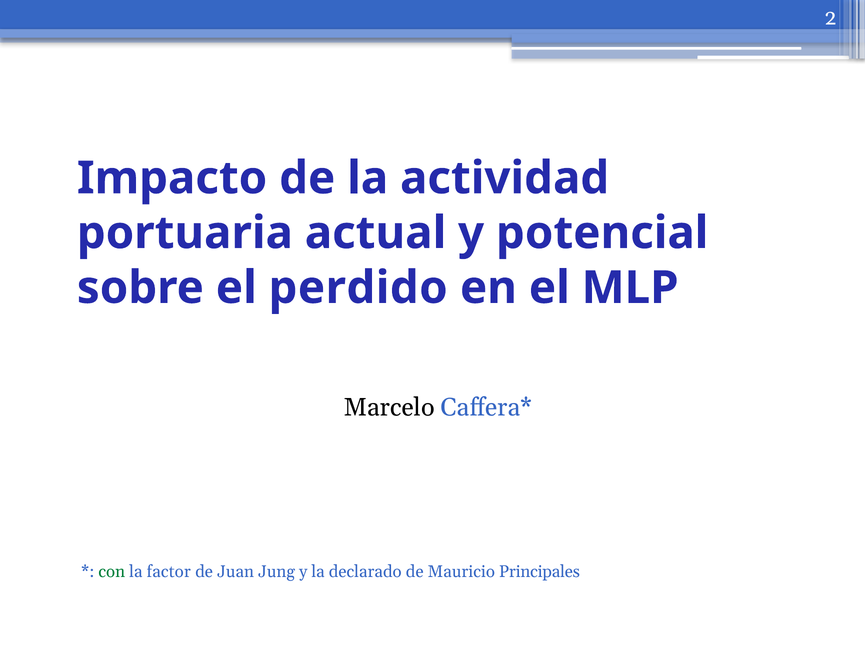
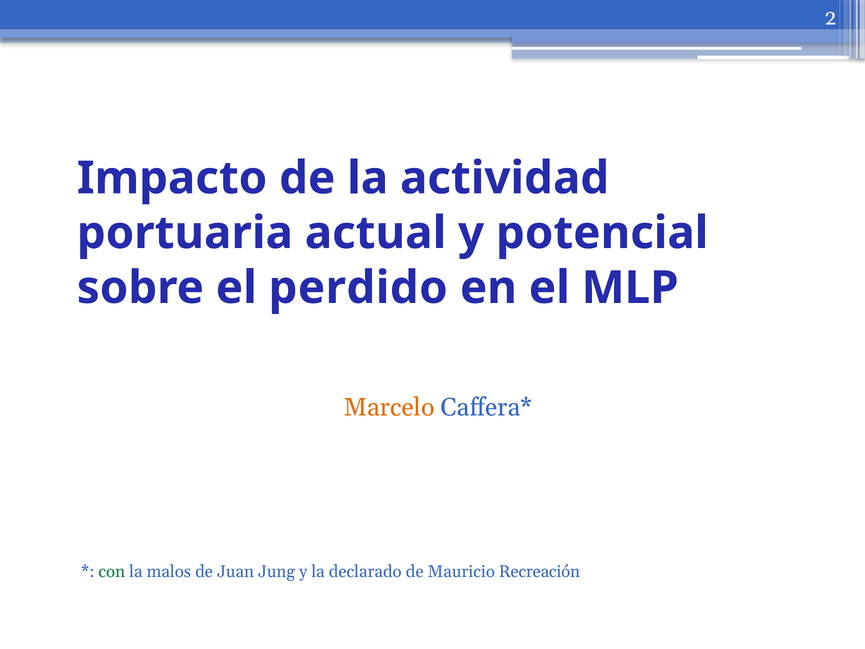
Marcelo colour: black -> orange
factor: factor -> malos
Principales: Principales -> Recreación
